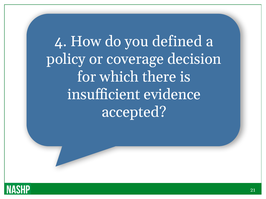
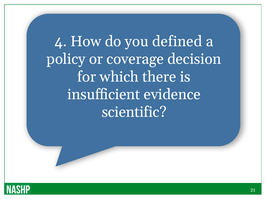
accepted: accepted -> scientific
